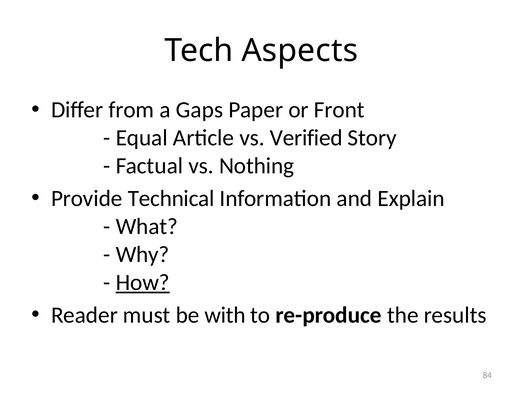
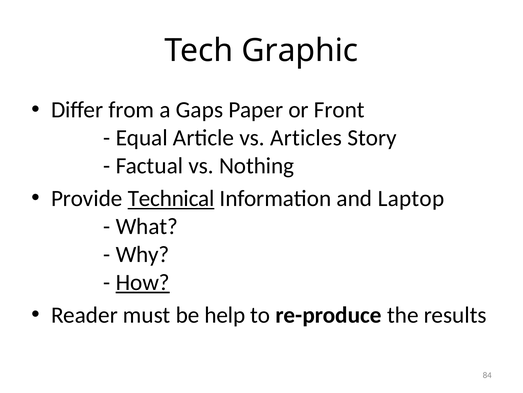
Aspects: Aspects -> Graphic
Verified: Verified -> Articles
Technical underline: none -> present
Explain: Explain -> Laptop
with: with -> help
